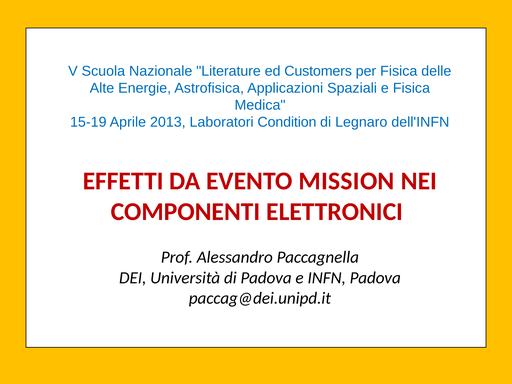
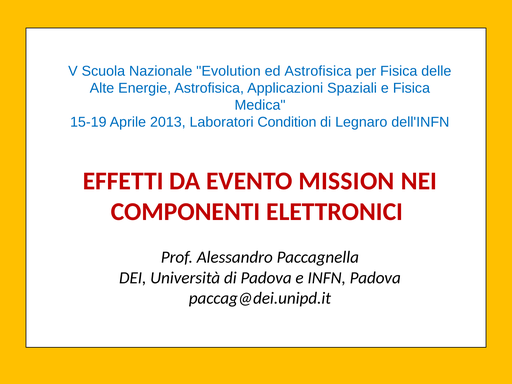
Literature: Literature -> Evolution
ed Customers: Customers -> Astrofisica
